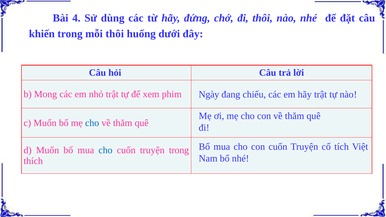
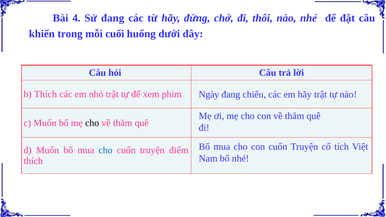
Sử dùng: dùng -> đang
mỗi thôi: thôi -> cuối
b Mong: Mong -> Thích
cho at (92, 123) colour: blue -> black
truyện trong: trong -> điểm
